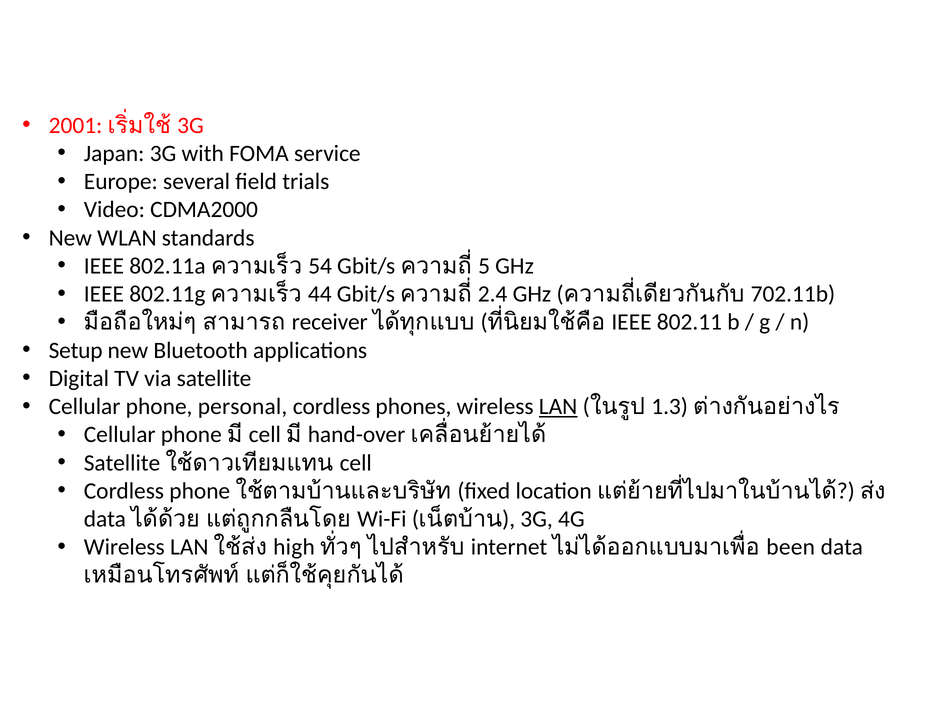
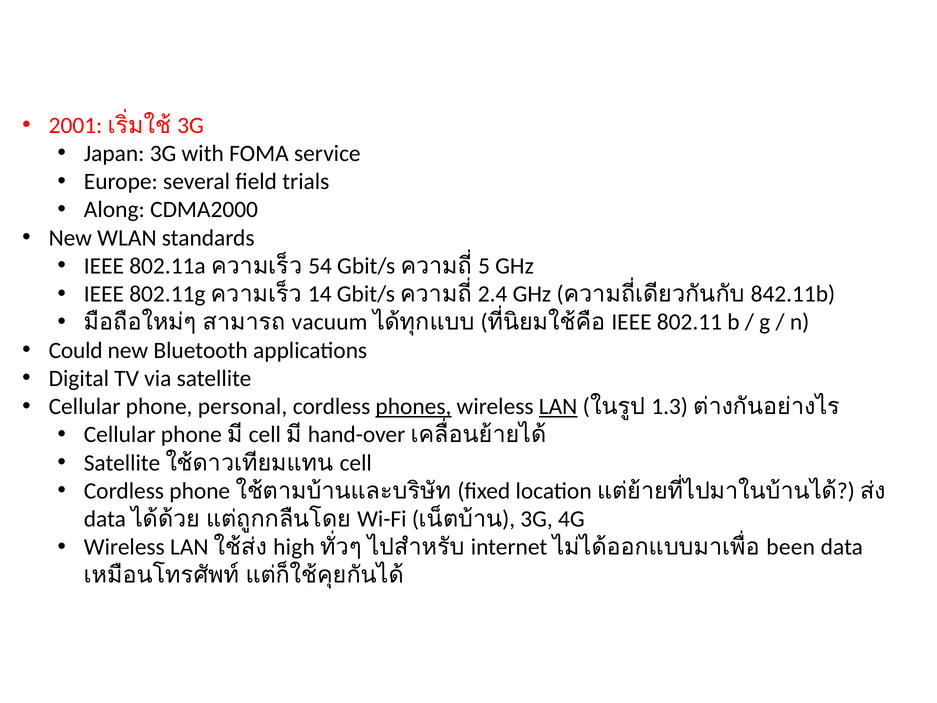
Video: Video -> Along
44: 44 -> 14
702.11b: 702.11b -> 842.11b
receiver: receiver -> vacuum
Setup: Setup -> Could
phones underline: none -> present
